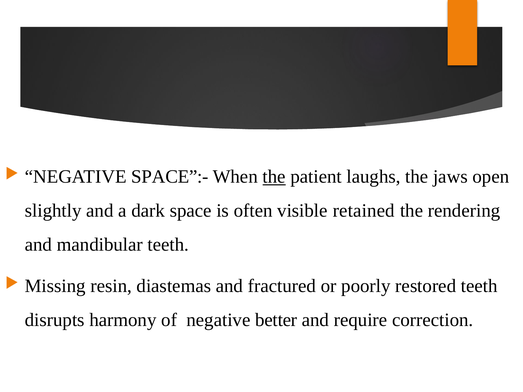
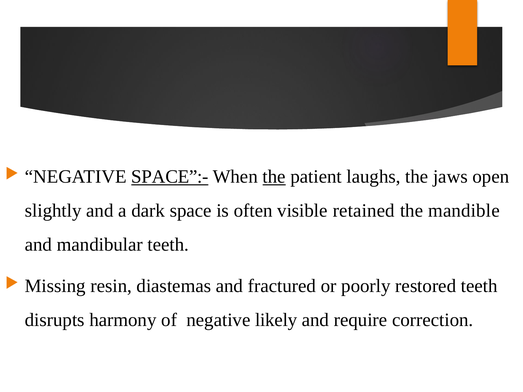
SPACE”:- underline: none -> present
rendering: rendering -> mandible
better: better -> likely
